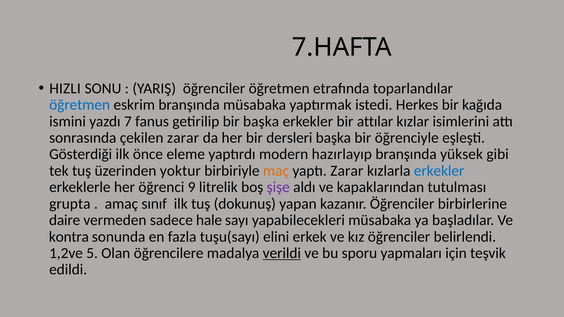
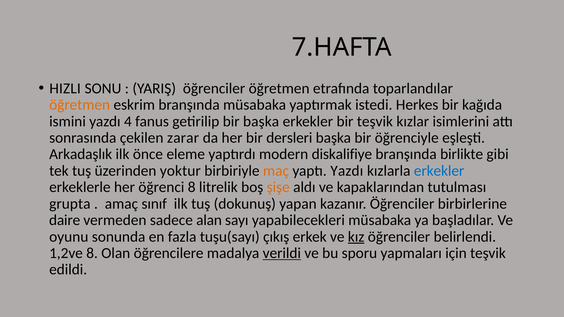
öğretmen at (80, 105) colour: blue -> orange
7: 7 -> 4
bir attılar: attılar -> teşvik
Gösterdiği: Gösterdiği -> Arkadaşlık
hazırlayıp: hazırlayıp -> diskalifiye
yüksek: yüksek -> birlikte
yaptı Zarar: Zarar -> Yazdı
öğrenci 9: 9 -> 8
şişe colour: purple -> orange
hale: hale -> alan
kontra: kontra -> oyunu
elini: elini -> çıkış
kız underline: none -> present
1,2ve 5: 5 -> 8
